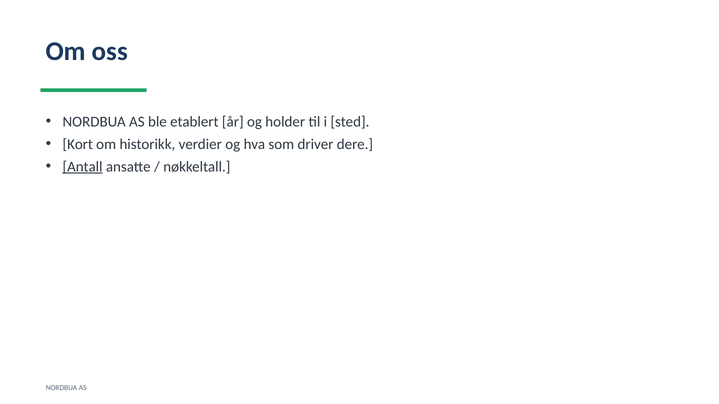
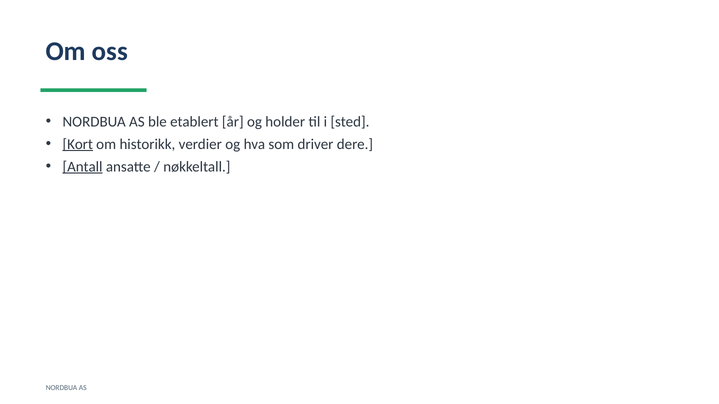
Kort underline: none -> present
